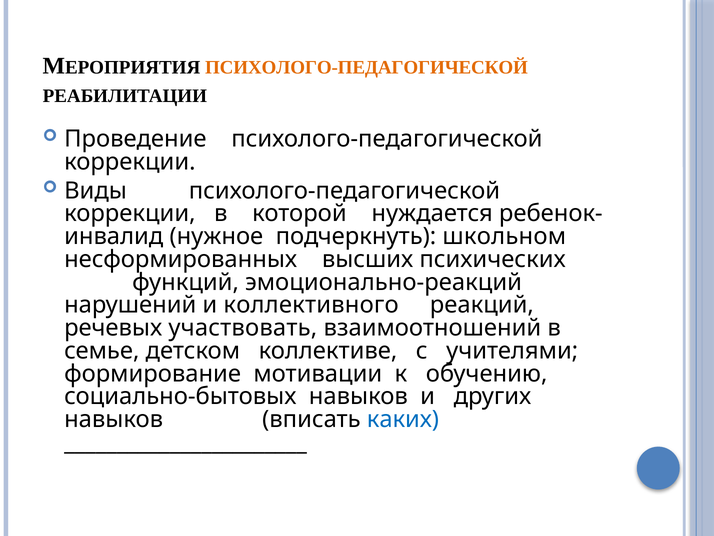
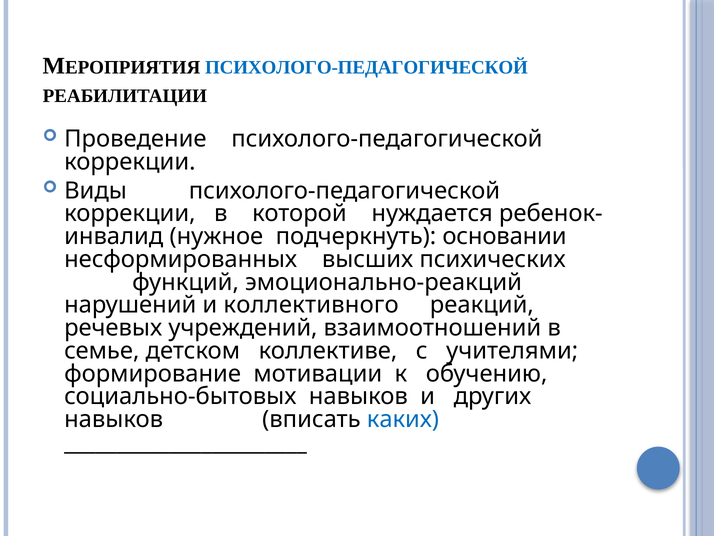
ПСИХОЛОГО-ПЕДАГОГИЧЕСКОЙ at (366, 68) colour: orange -> blue
школьном: школьном -> основании
участвовать: участвовать -> учреждений
